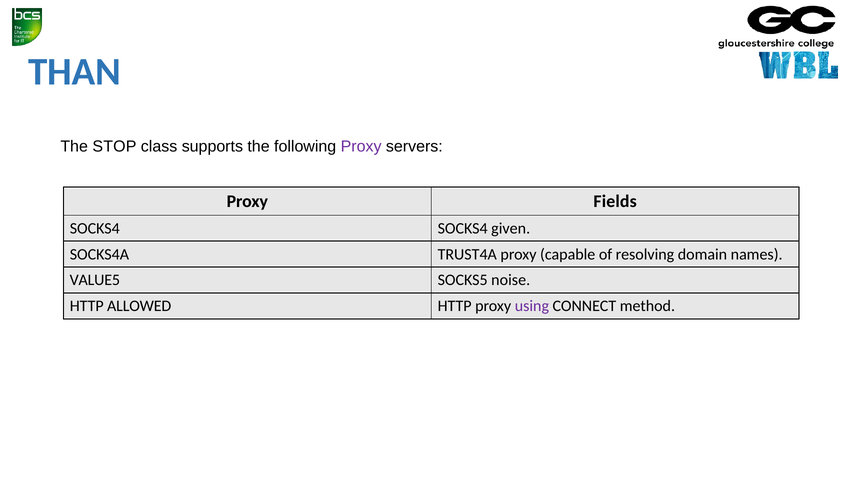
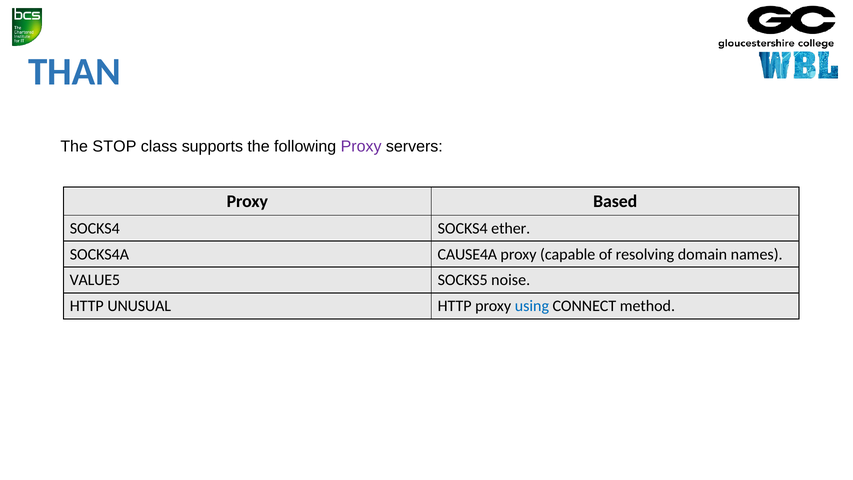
Fields: Fields -> Based
given: given -> ether
TRUST4A: TRUST4A -> CAUSE4A
ALLOWED: ALLOWED -> UNUSUAL
using colour: purple -> blue
